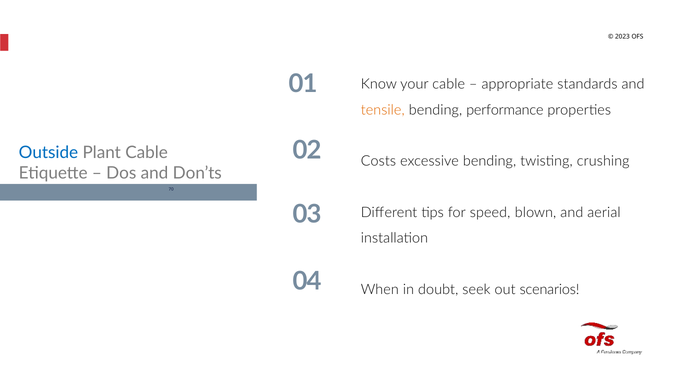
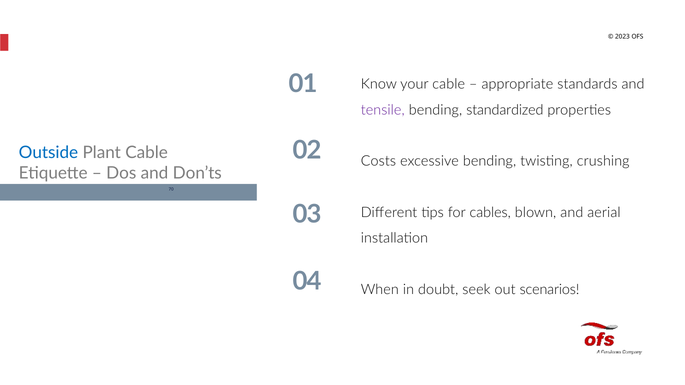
tensile colour: orange -> purple
performance: performance -> standardized
speed: speed -> cables
